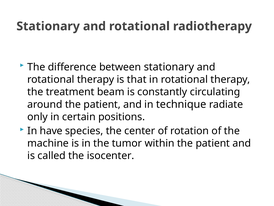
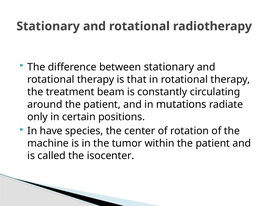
technique: technique -> mutations
